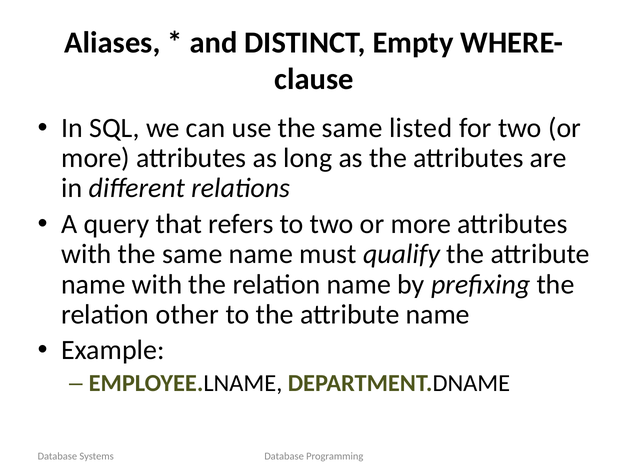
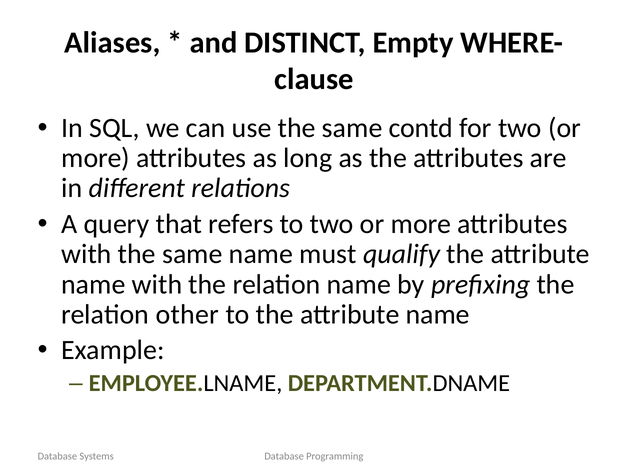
listed: listed -> contd
